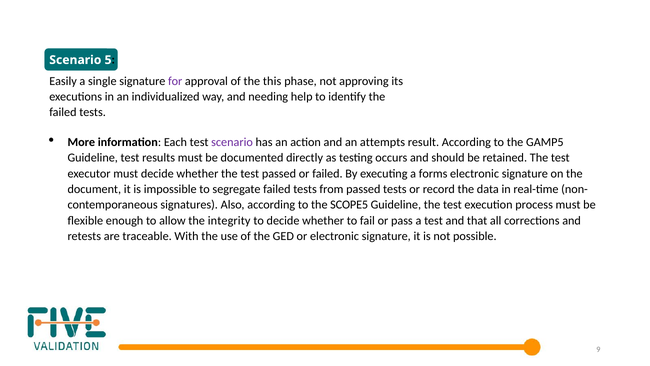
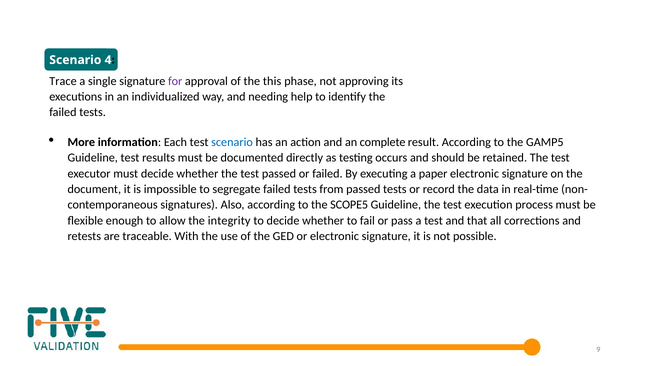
5: 5 -> 4
Easily: Easily -> Trace
scenario at (232, 142) colour: purple -> blue
attempts: attempts -> complete
forms: forms -> paper
